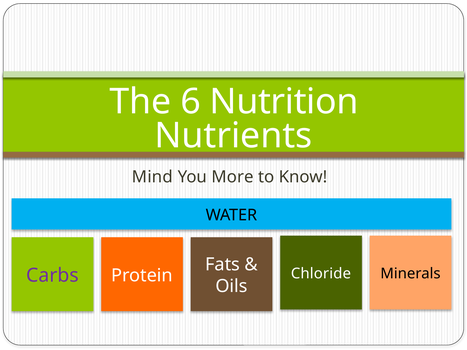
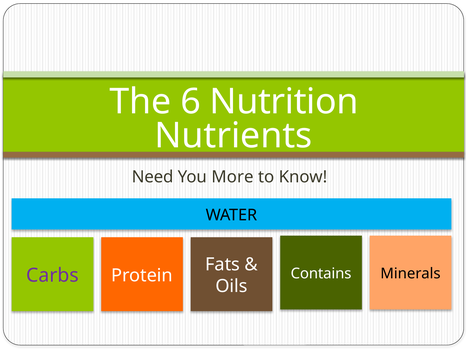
Mind: Mind -> Need
Chloride: Chloride -> Contains
